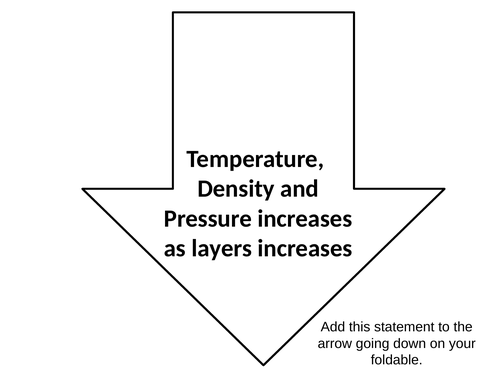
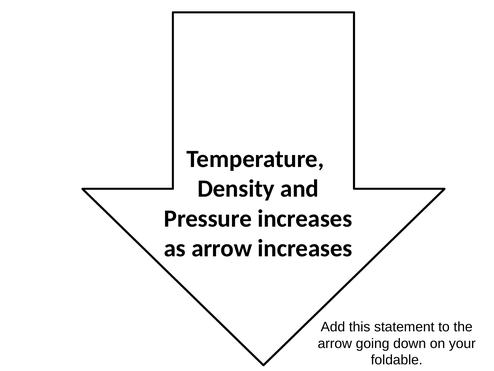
as layers: layers -> arrow
